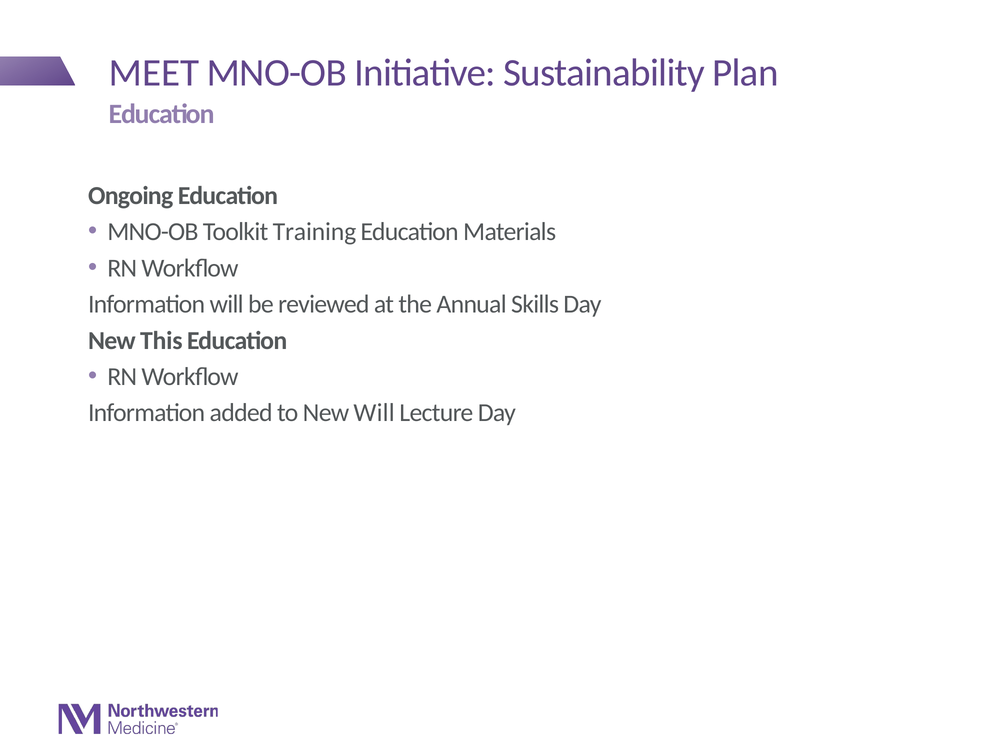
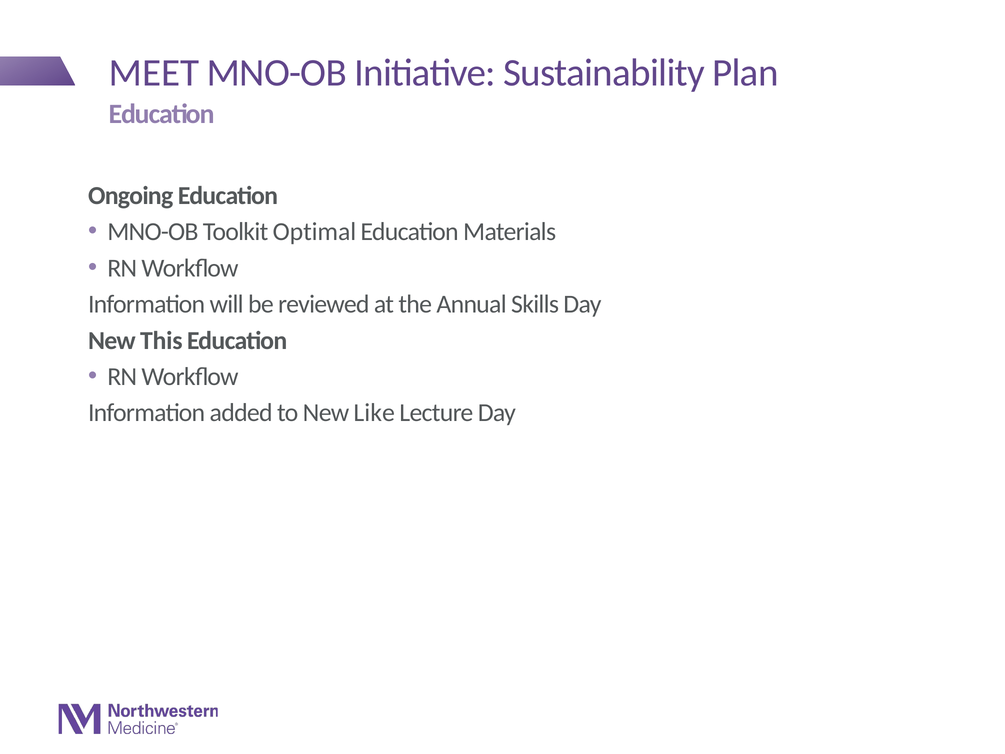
Training: Training -> Optimal
New Will: Will -> Like
